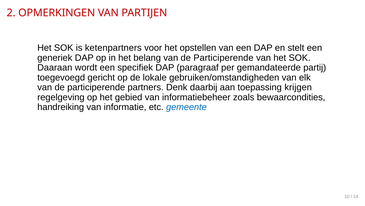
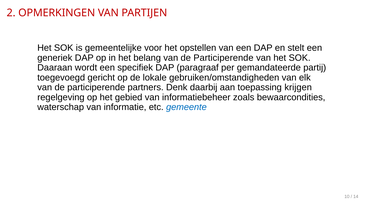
ketenpartners: ketenpartners -> gemeentelijke
handreiking: handreiking -> waterschap
